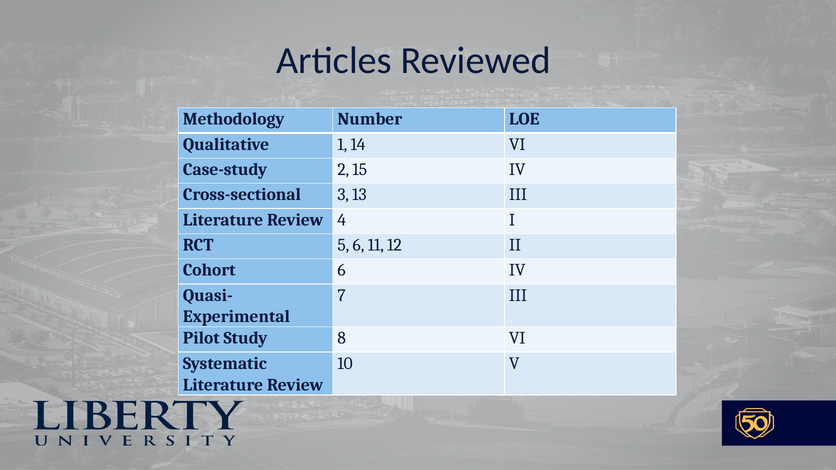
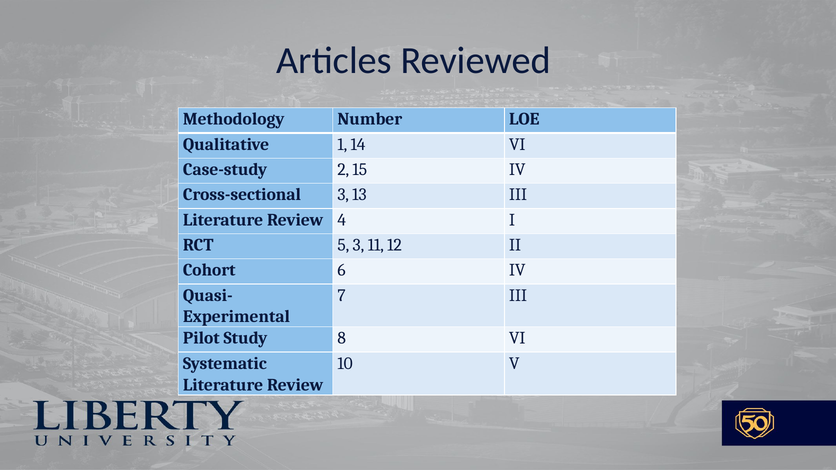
5 6: 6 -> 3
